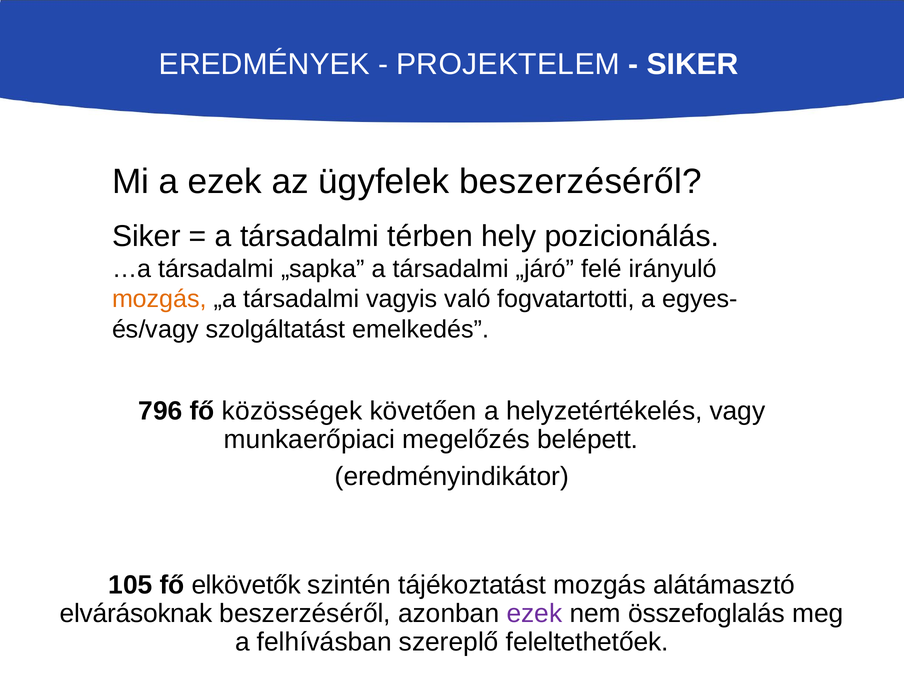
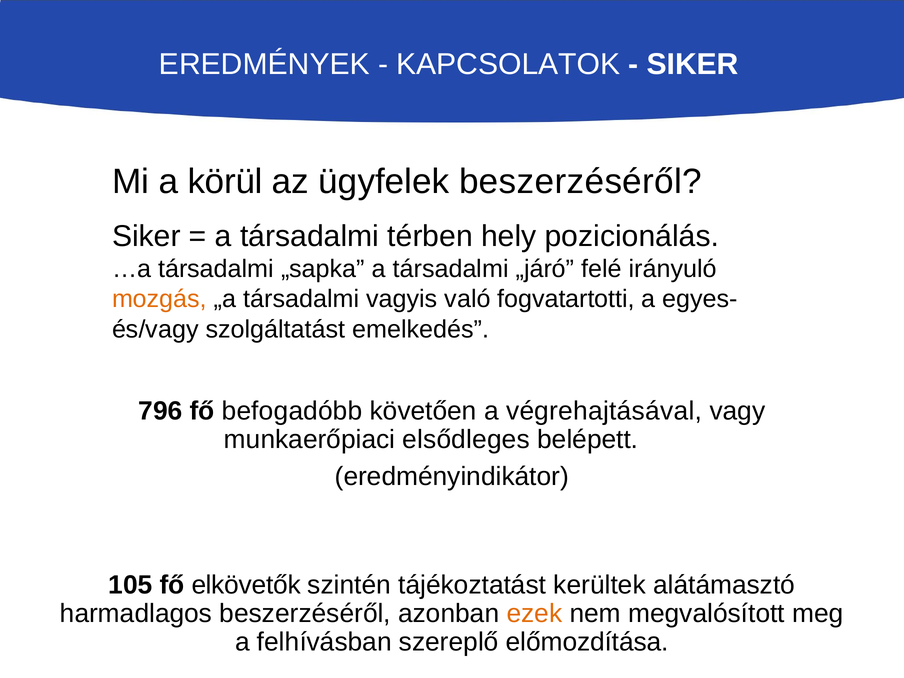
PROJEKTELEM: PROJEKTELEM -> KAPCSOLATOK
a ezek: ezek -> körül
közösségek: közösségek -> befogadóbb
helyzetértékelés: helyzetértékelés -> végrehajtásával
megelőzés: megelőzés -> elsődleges
tájékoztatást mozgás: mozgás -> kerültek
elvárásoknak: elvárásoknak -> harmadlagos
ezek at (534, 614) colour: purple -> orange
összefoglalás: összefoglalás -> megvalósított
feleltethetőek: feleltethetőek -> előmozdítása
